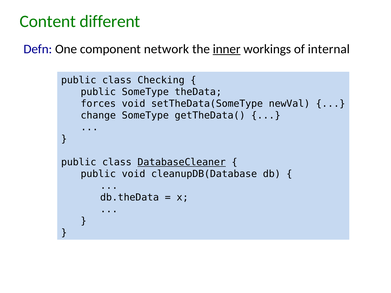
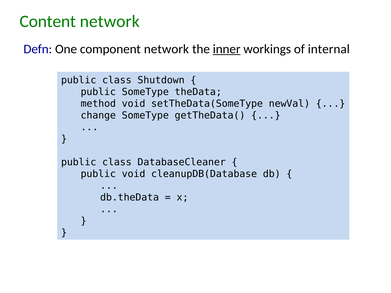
Content different: different -> network
Checking: Checking -> Shutdown
forces: forces -> method
DatabaseCleaner underline: present -> none
